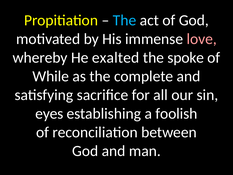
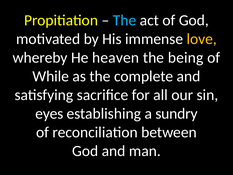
love colour: pink -> yellow
exalted: exalted -> heaven
spoke: spoke -> being
foolish: foolish -> sundry
